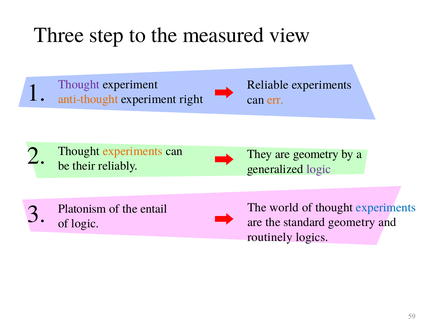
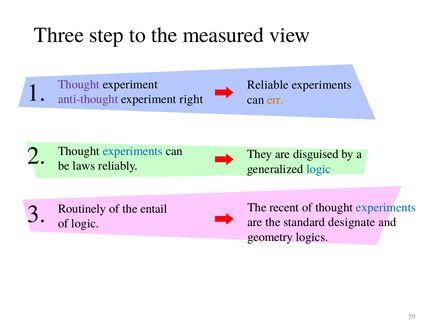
anti-thought colour: orange -> purple
experiments at (133, 151) colour: orange -> blue
are geometry: geometry -> disguised
their: their -> laws
logic at (319, 169) colour: purple -> blue
world: world -> recent
Platonism: Platonism -> Routinely
standard geometry: geometry -> designate
routinely: routinely -> geometry
